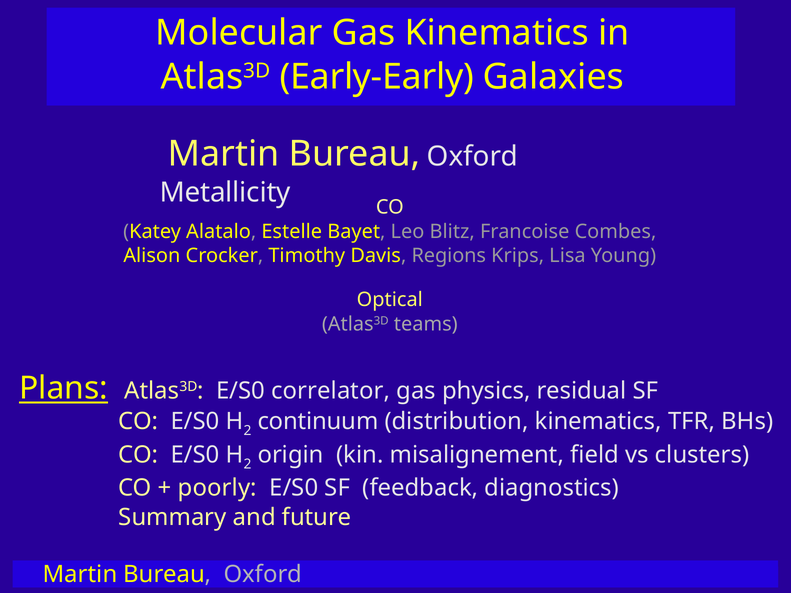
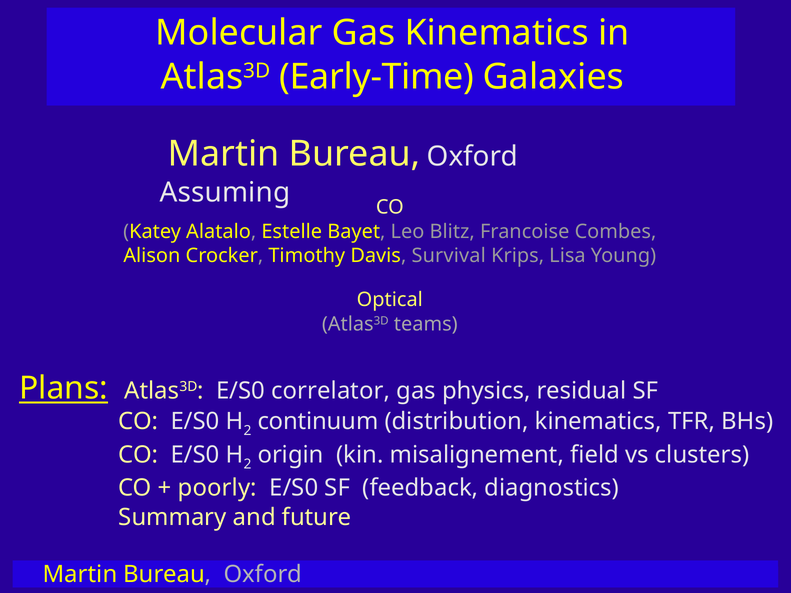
Early-Early: Early-Early -> Early-Time
Metallicity: Metallicity -> Assuming
Regions: Regions -> Survival
